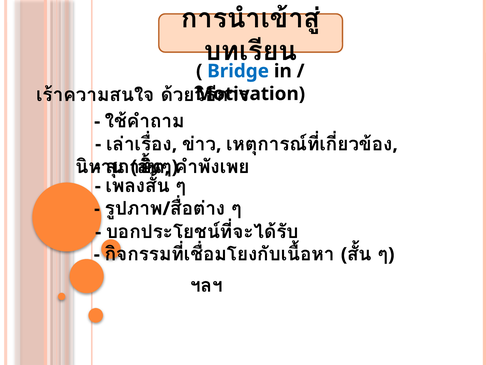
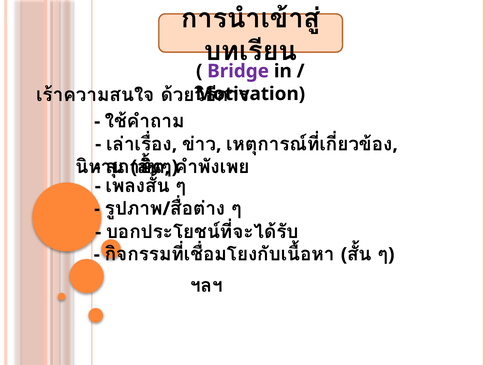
Bridge colour: blue -> purple
